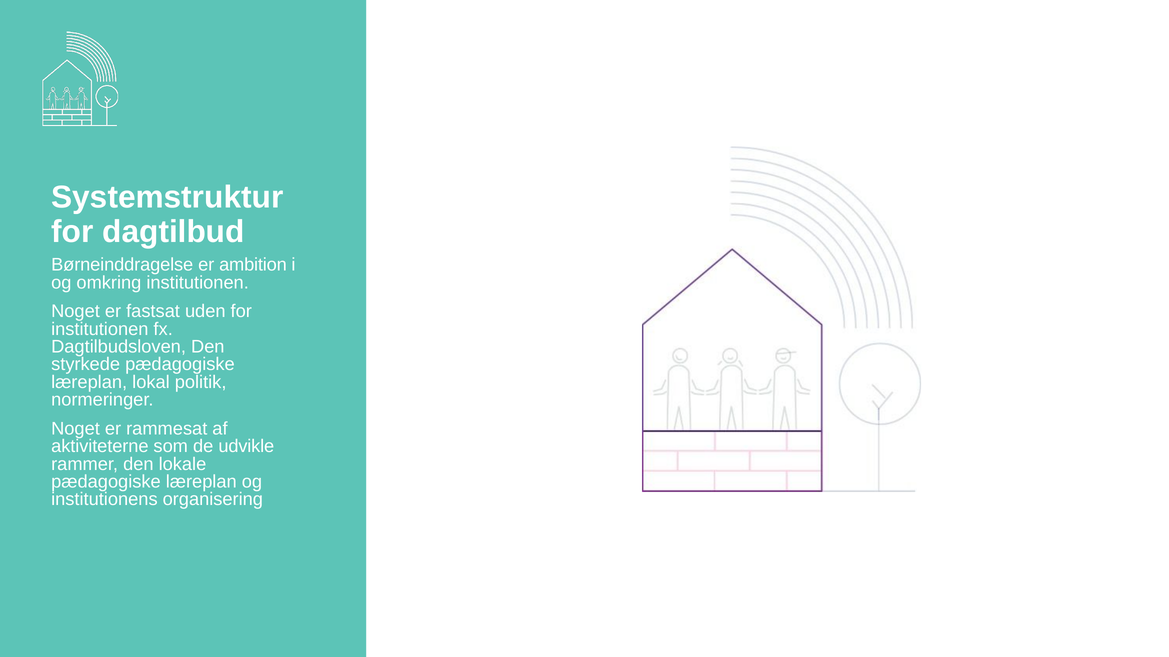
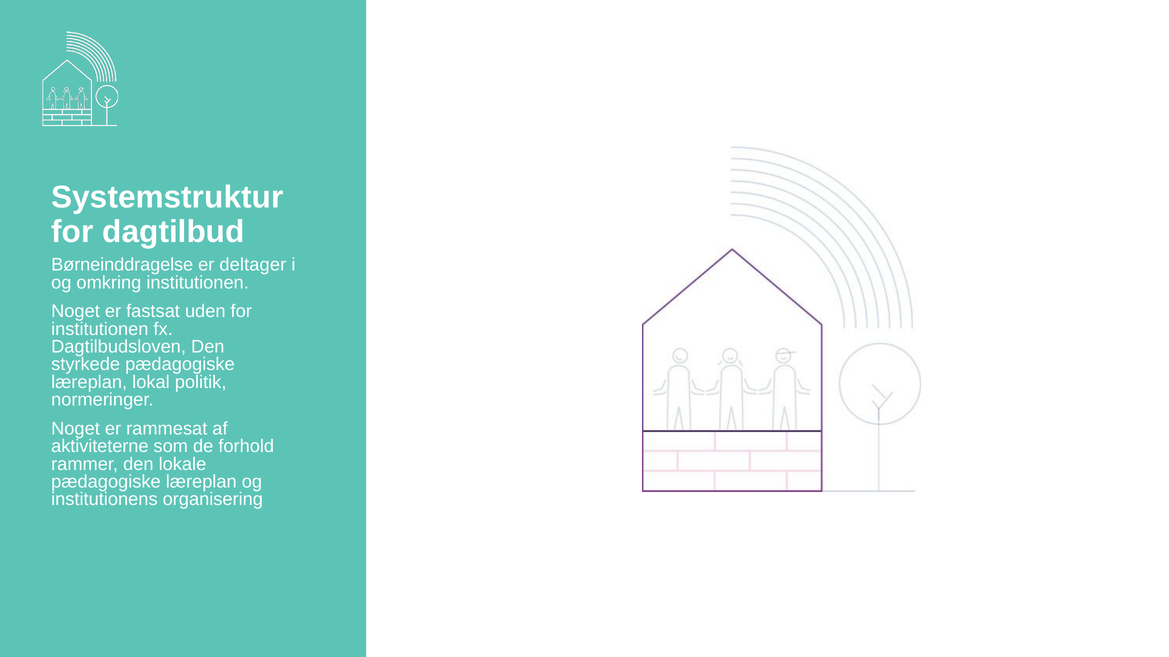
ambition: ambition -> deltager
udvikle: udvikle -> forhold
